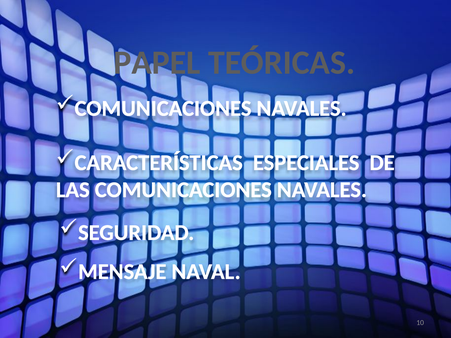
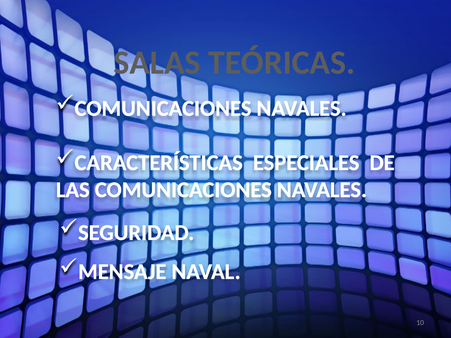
PAPEL: PAPEL -> SALAS
